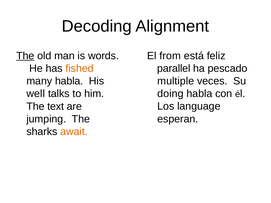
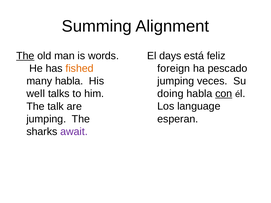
Decoding: Decoding -> Summing
from: from -> days
parallel: parallel -> foreign
multiple at (176, 81): multiple -> jumping
con underline: none -> present
text: text -> talk
await colour: orange -> purple
